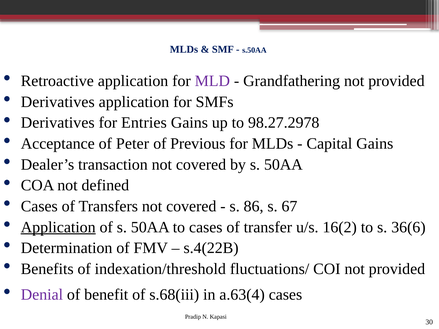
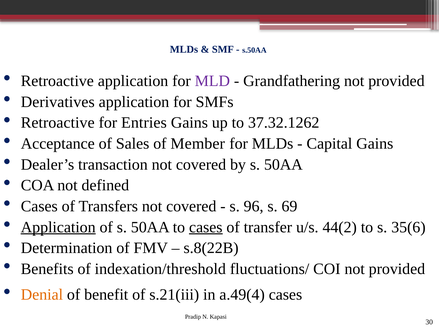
Derivatives at (58, 123): Derivatives -> Retroactive
98.27.2978: 98.27.2978 -> 37.32.1262
Peter: Peter -> Sales
Previous: Previous -> Member
86: 86 -> 96
67: 67 -> 69
cases at (206, 227) underline: none -> present
16(2: 16(2 -> 44(2
36(6: 36(6 -> 35(6
s.4(22B: s.4(22B -> s.8(22B
Denial colour: purple -> orange
s.68(iii: s.68(iii -> s.21(iii
a.63(4: a.63(4 -> a.49(4
